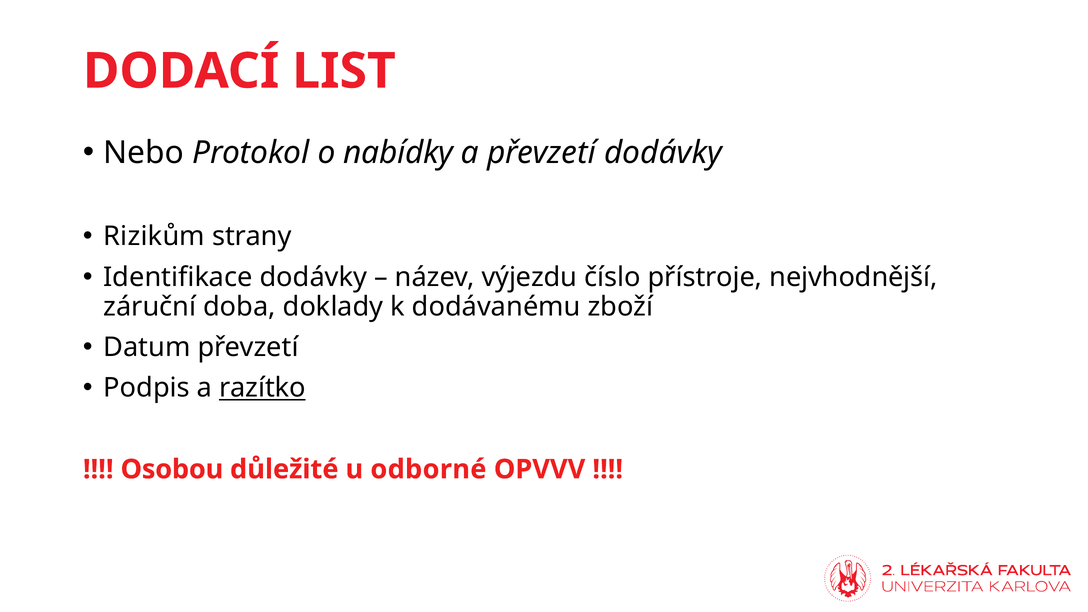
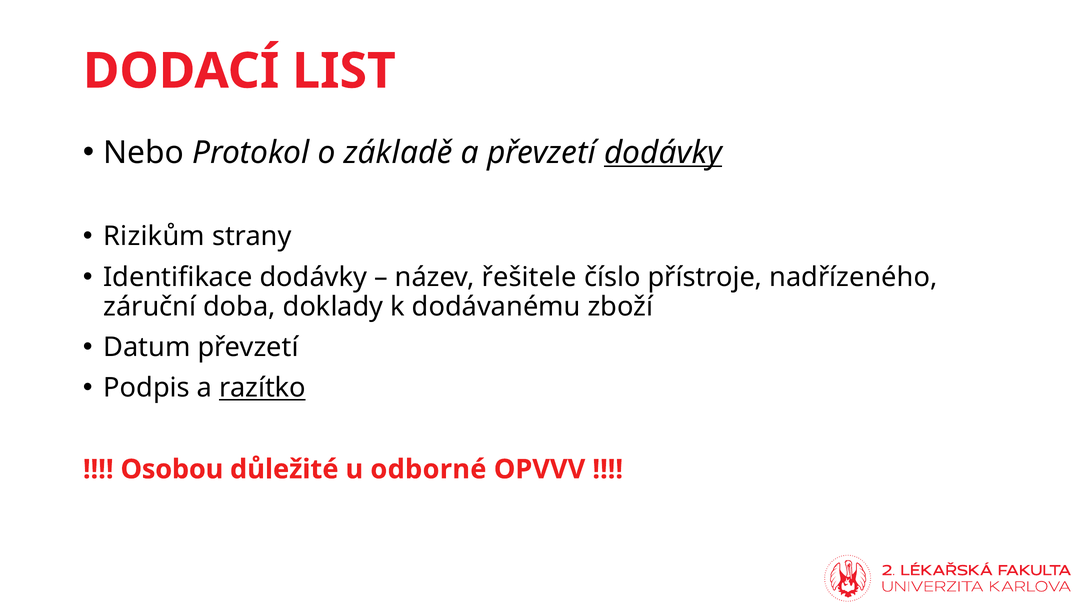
nabídky: nabídky -> základě
dodávky at (663, 153) underline: none -> present
výjezdu: výjezdu -> řešitele
nejvhodnější: nejvhodnější -> nadřízeného
